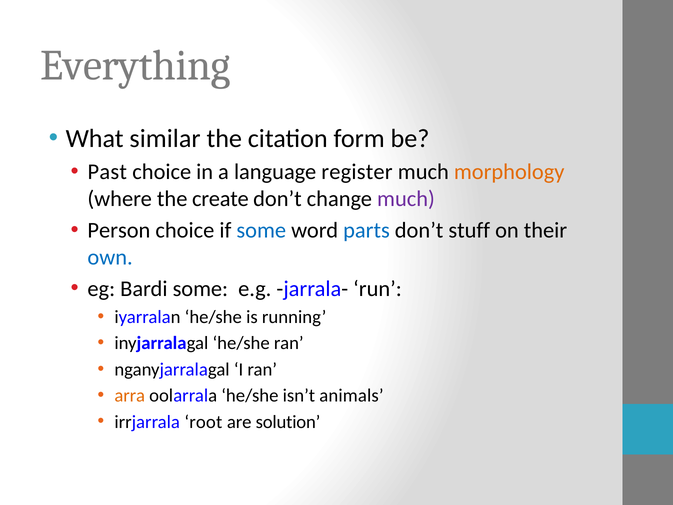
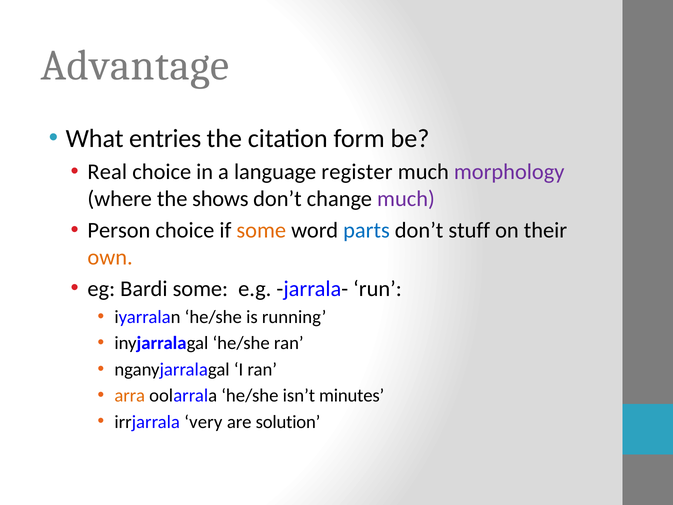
Everything: Everything -> Advantage
similar: similar -> entries
Past: Past -> Real
morphology colour: orange -> purple
create: create -> shows
some at (261, 230) colour: blue -> orange
own colour: blue -> orange
animals: animals -> minutes
root: root -> very
